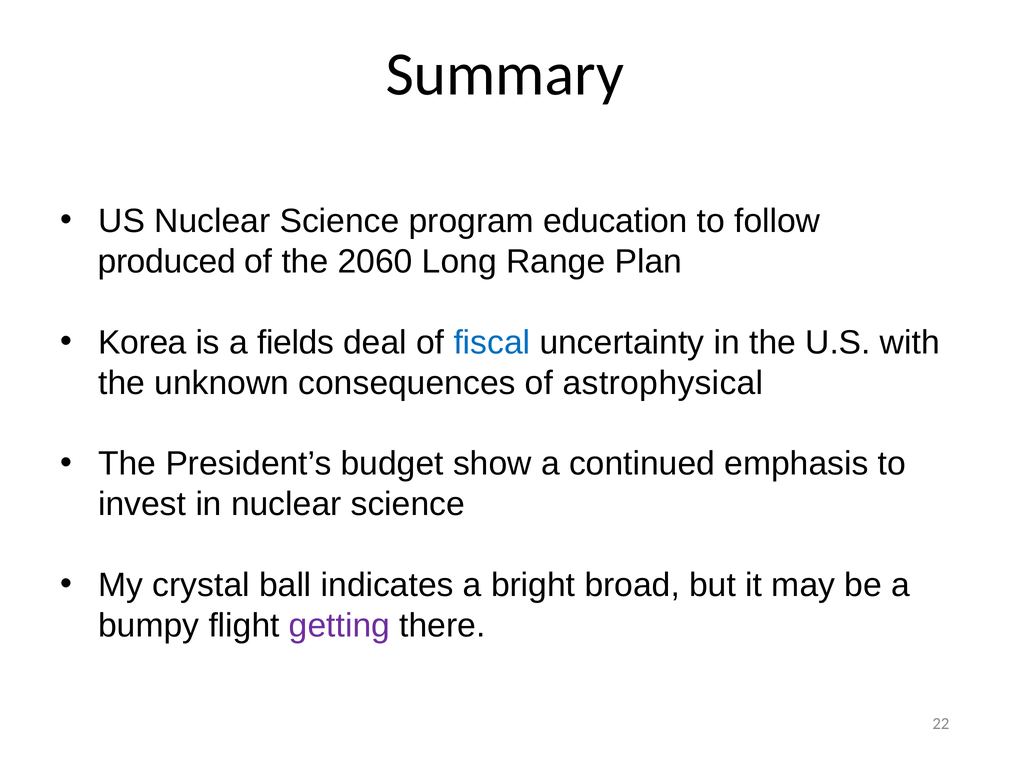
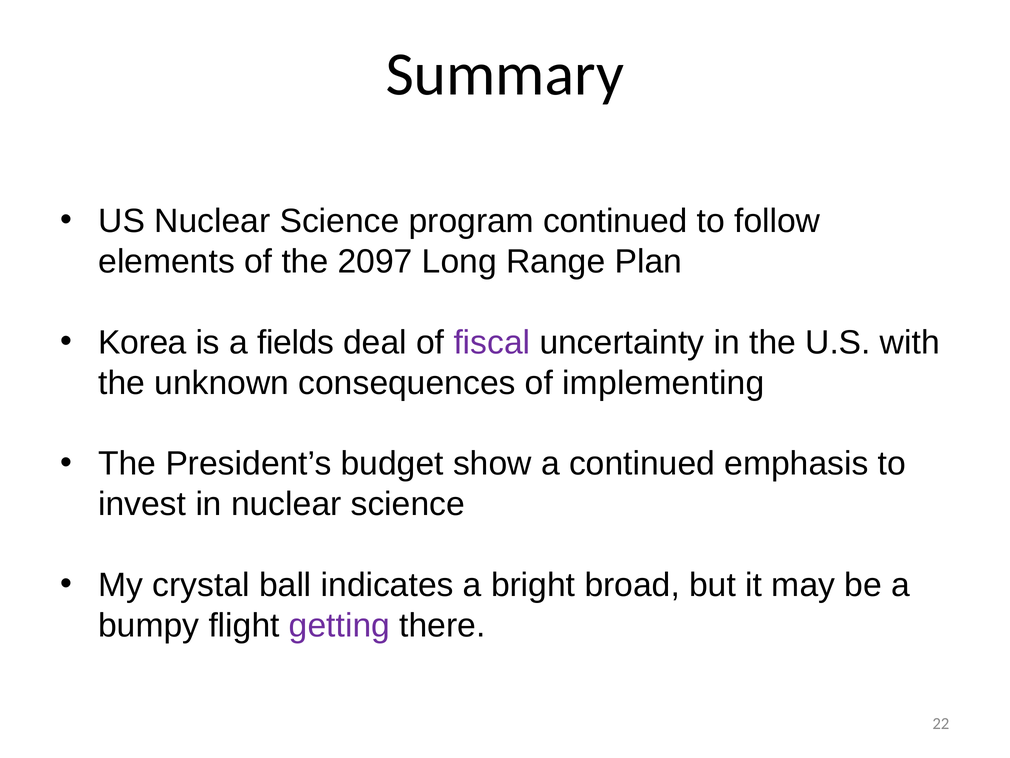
program education: education -> continued
produced: produced -> elements
2060: 2060 -> 2097
fiscal colour: blue -> purple
astrophysical: astrophysical -> implementing
